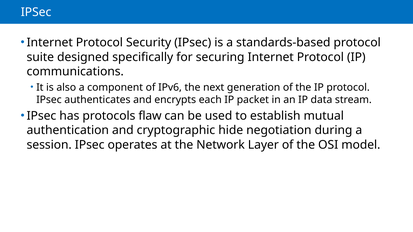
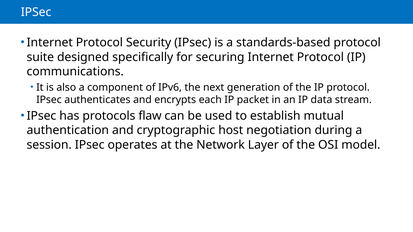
hide: hide -> host
